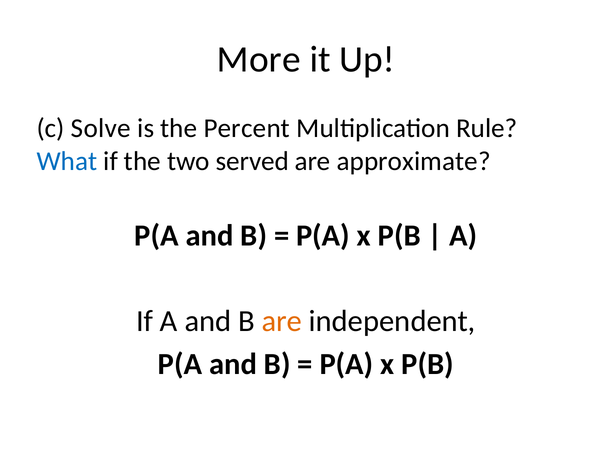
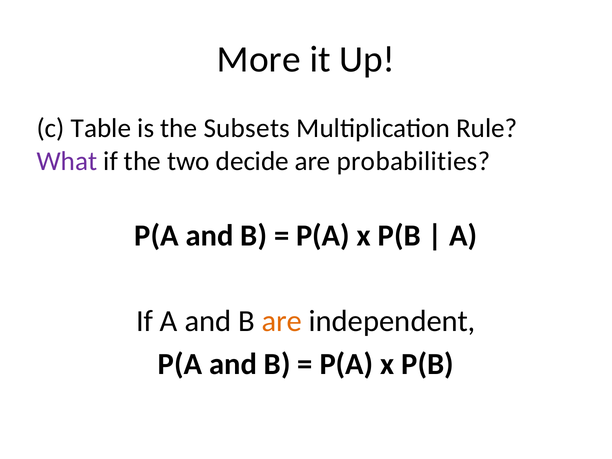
Solve: Solve -> Table
Percent: Percent -> Subsets
What colour: blue -> purple
served: served -> decide
approximate: approximate -> probabilities
